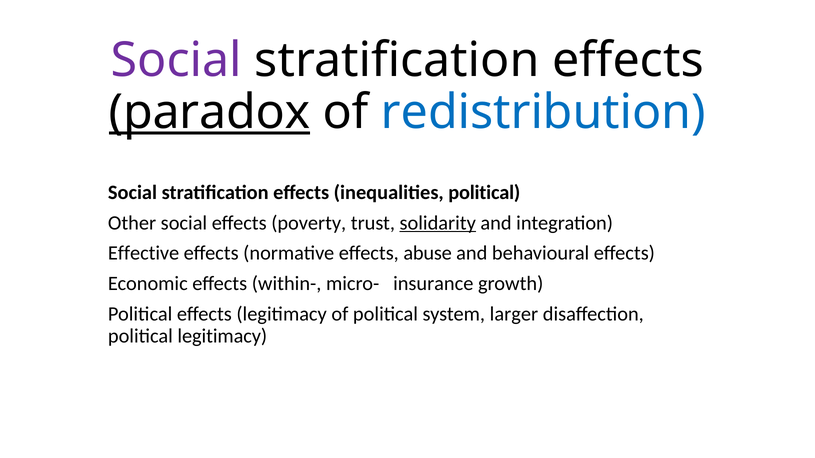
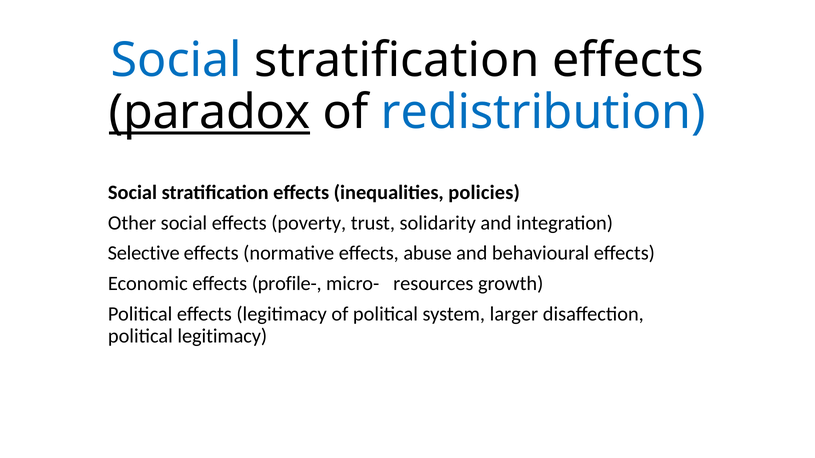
Social at (176, 60) colour: purple -> blue
inequalities political: political -> policies
solidarity underline: present -> none
Effective: Effective -> Selective
within-: within- -> profile-
insurance: insurance -> resources
